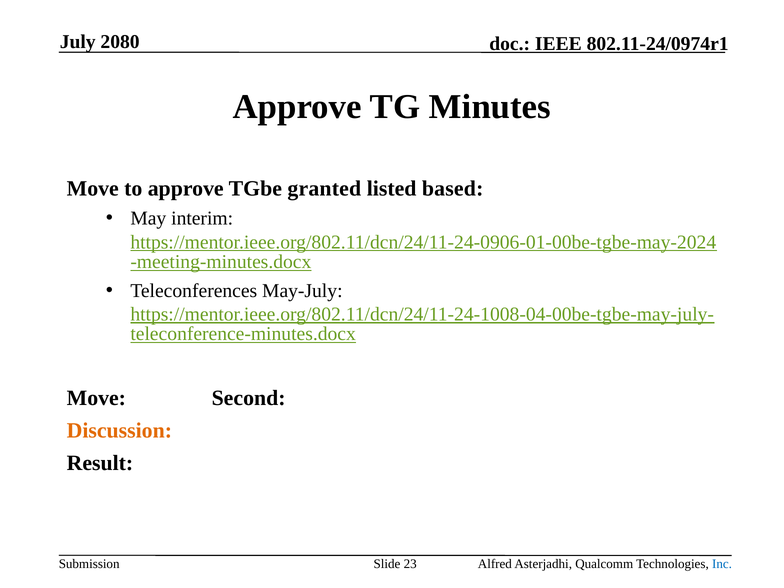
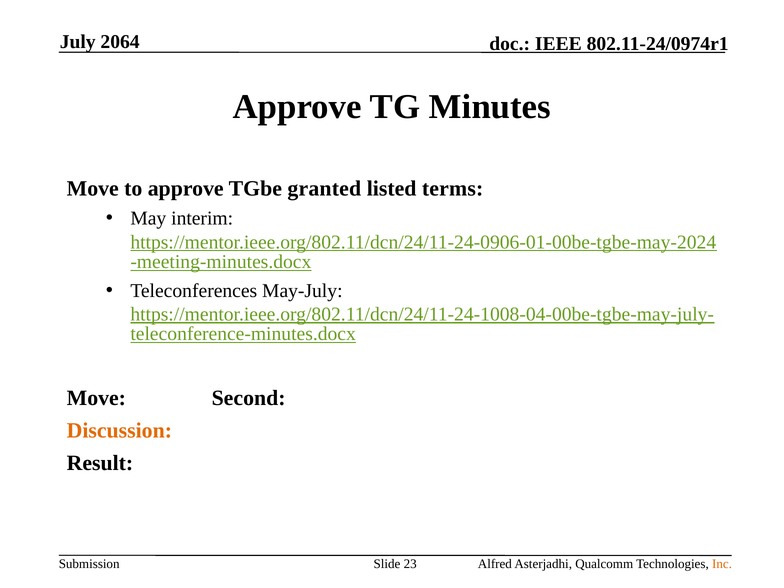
2080: 2080 -> 2064
based: based -> terms
Inc colour: blue -> orange
